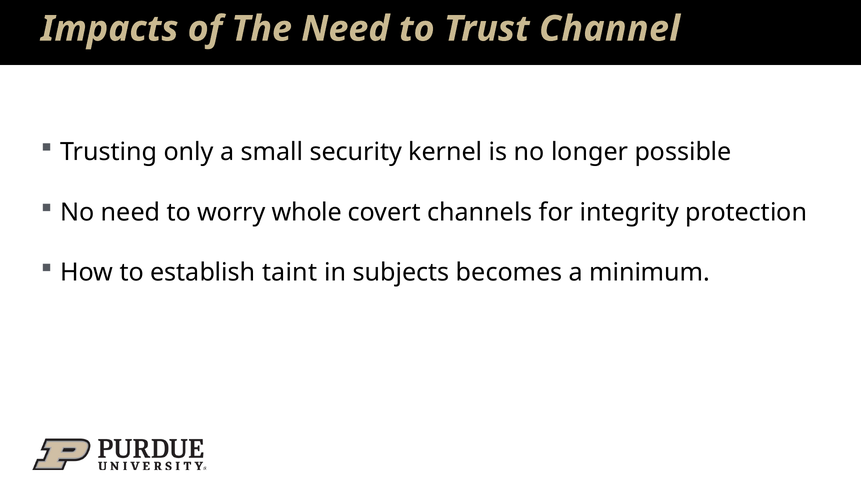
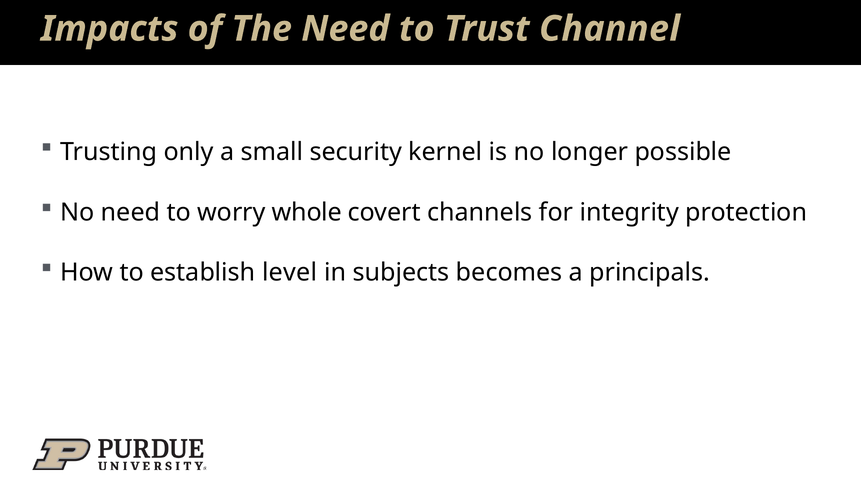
taint: taint -> level
minimum: minimum -> principals
